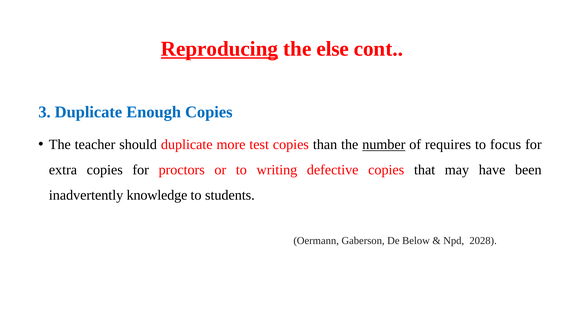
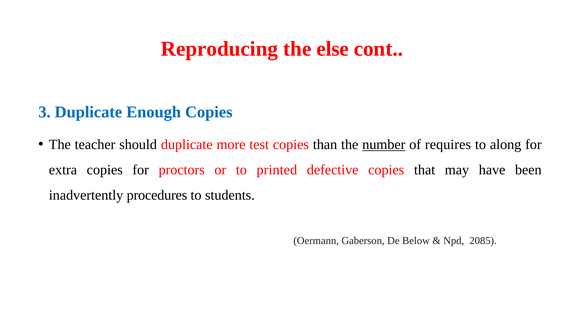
Reproducing underline: present -> none
focus: focus -> along
writing: writing -> printed
knowledge: knowledge -> procedures
2028: 2028 -> 2085
